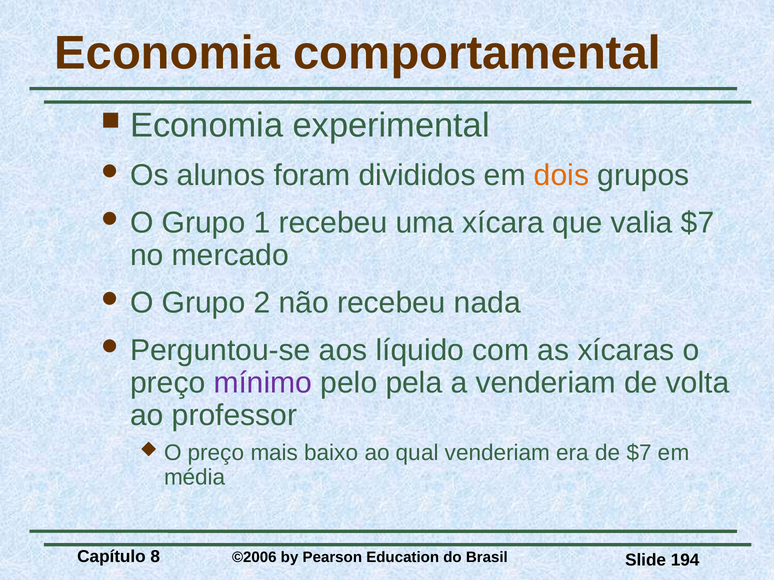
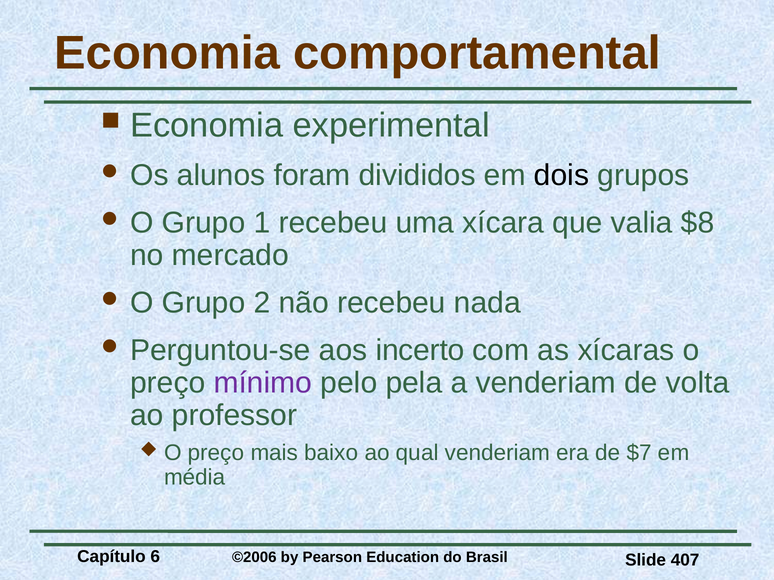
dois colour: orange -> black
valia $7: $7 -> $8
líquido: líquido -> incerto
8: 8 -> 6
194: 194 -> 407
